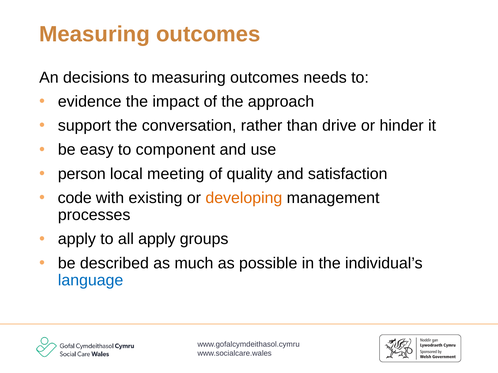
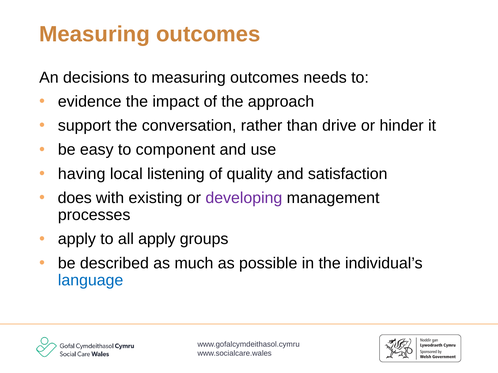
person: person -> having
meeting: meeting -> listening
code: code -> does
developing colour: orange -> purple
